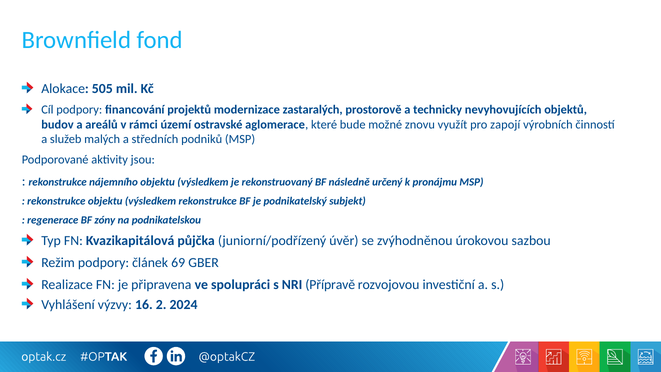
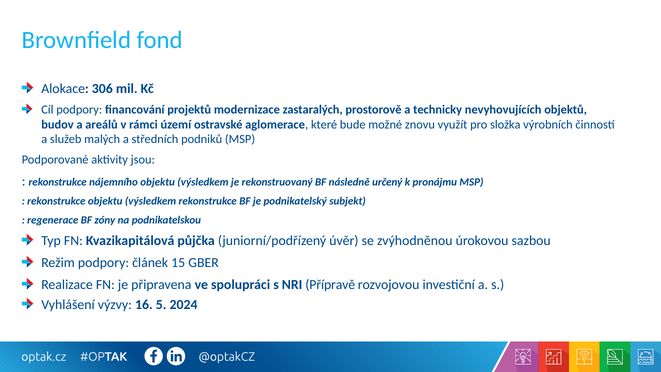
505: 505 -> 306
zapojí: zapojí -> složka
69: 69 -> 15
2: 2 -> 5
